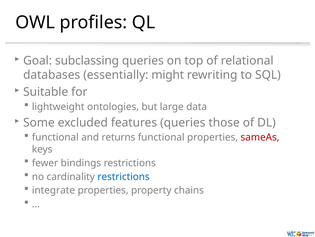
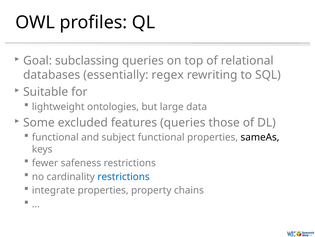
might: might -> regex
returns: returns -> subject
sameAs colour: red -> black
bindings: bindings -> safeness
